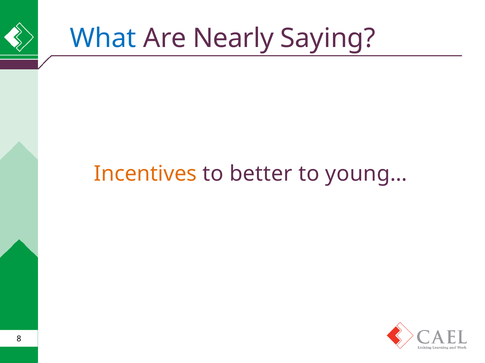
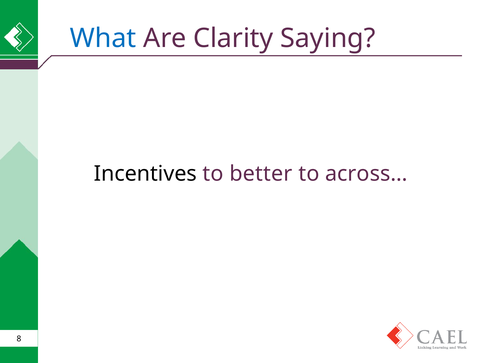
Nearly: Nearly -> Clarity
Incentives colour: orange -> black
young…: young… -> across…
